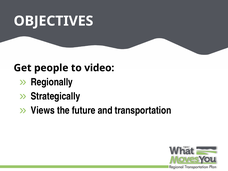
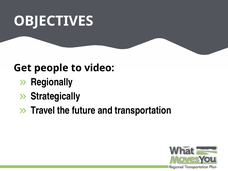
Views: Views -> Travel
